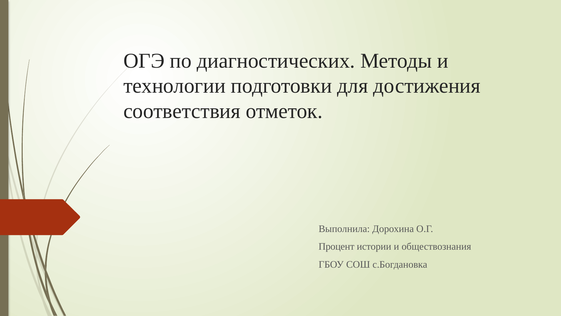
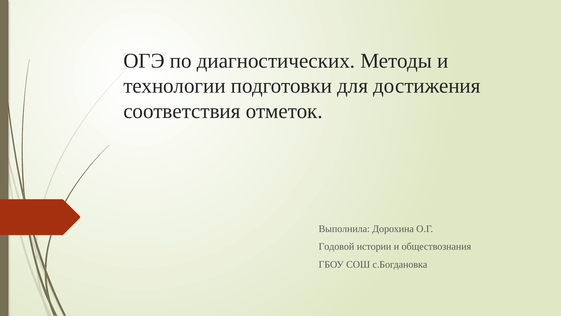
Процент: Процент -> Годовой
